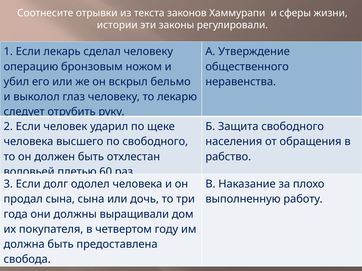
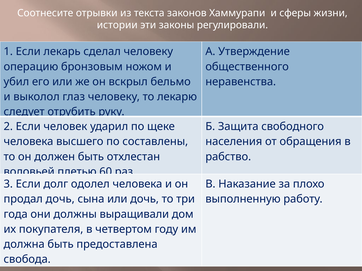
по свободного: свободного -> составлены
продал сына: сына -> дочь
